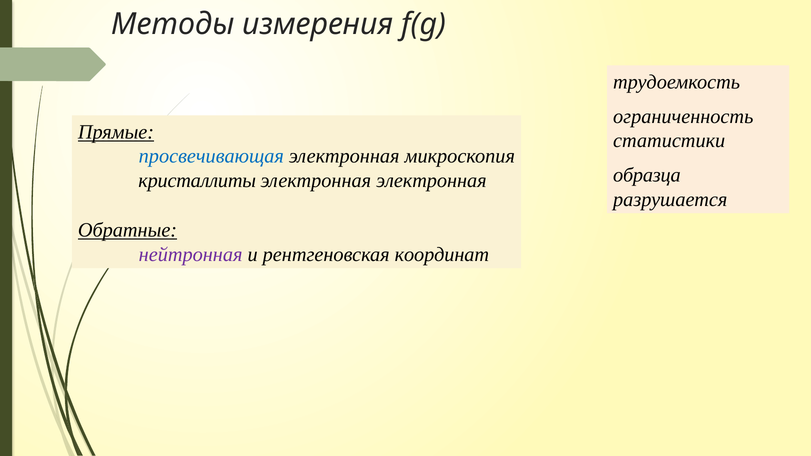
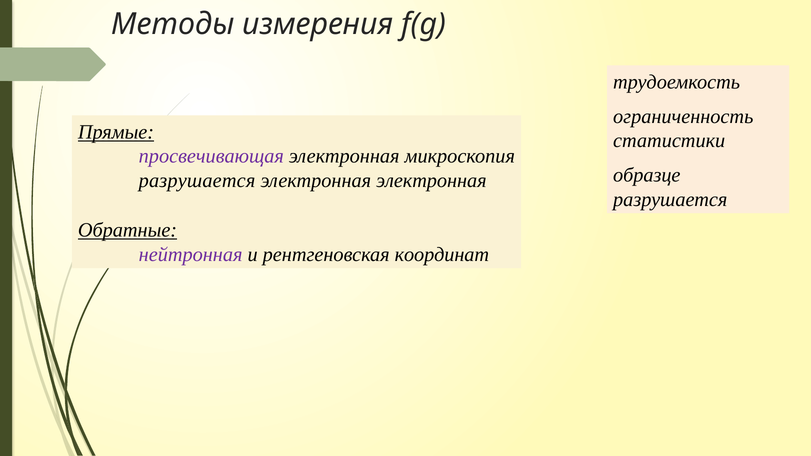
просвечивающая colour: blue -> purple
образца: образца -> образце
кристаллиты at (197, 181): кристаллиты -> разрушается
